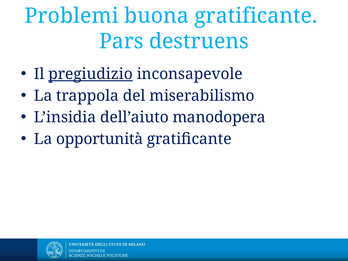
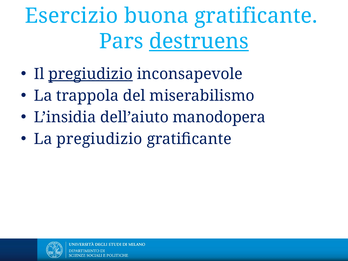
Problemi: Problemi -> Esercizio
destruens underline: none -> present
La opportunità: opportunità -> pregiudizio
